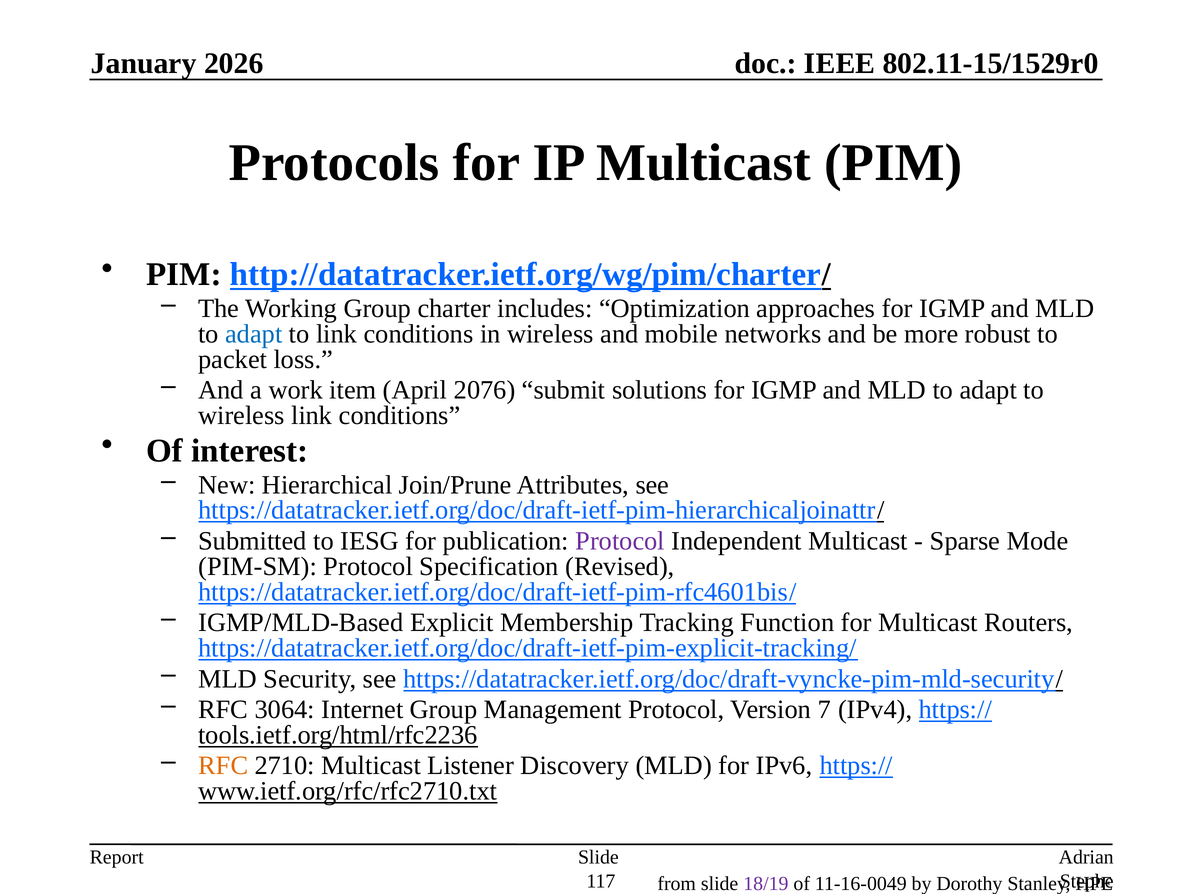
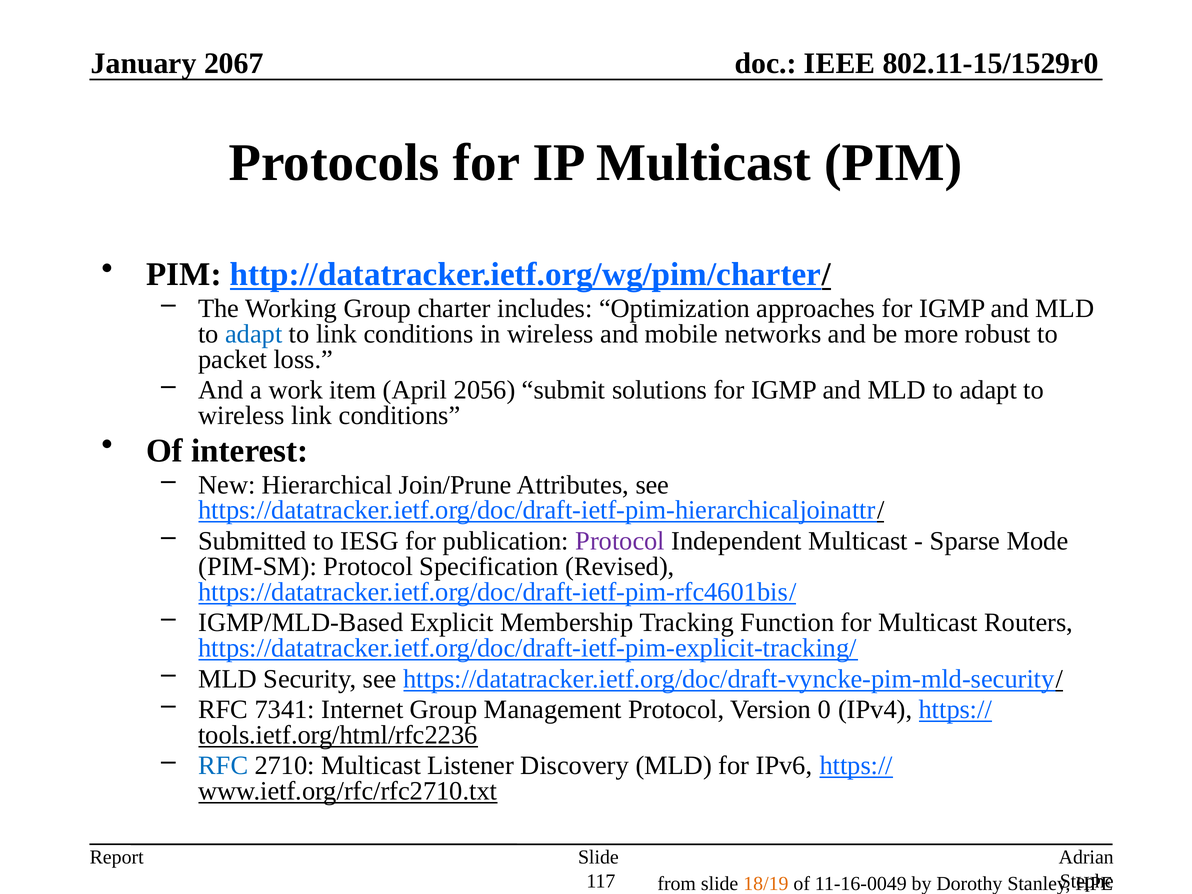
2026: 2026 -> 2067
2076: 2076 -> 2056
3064: 3064 -> 7341
7: 7 -> 0
RFC at (223, 766) colour: orange -> blue
18/19 colour: purple -> orange
